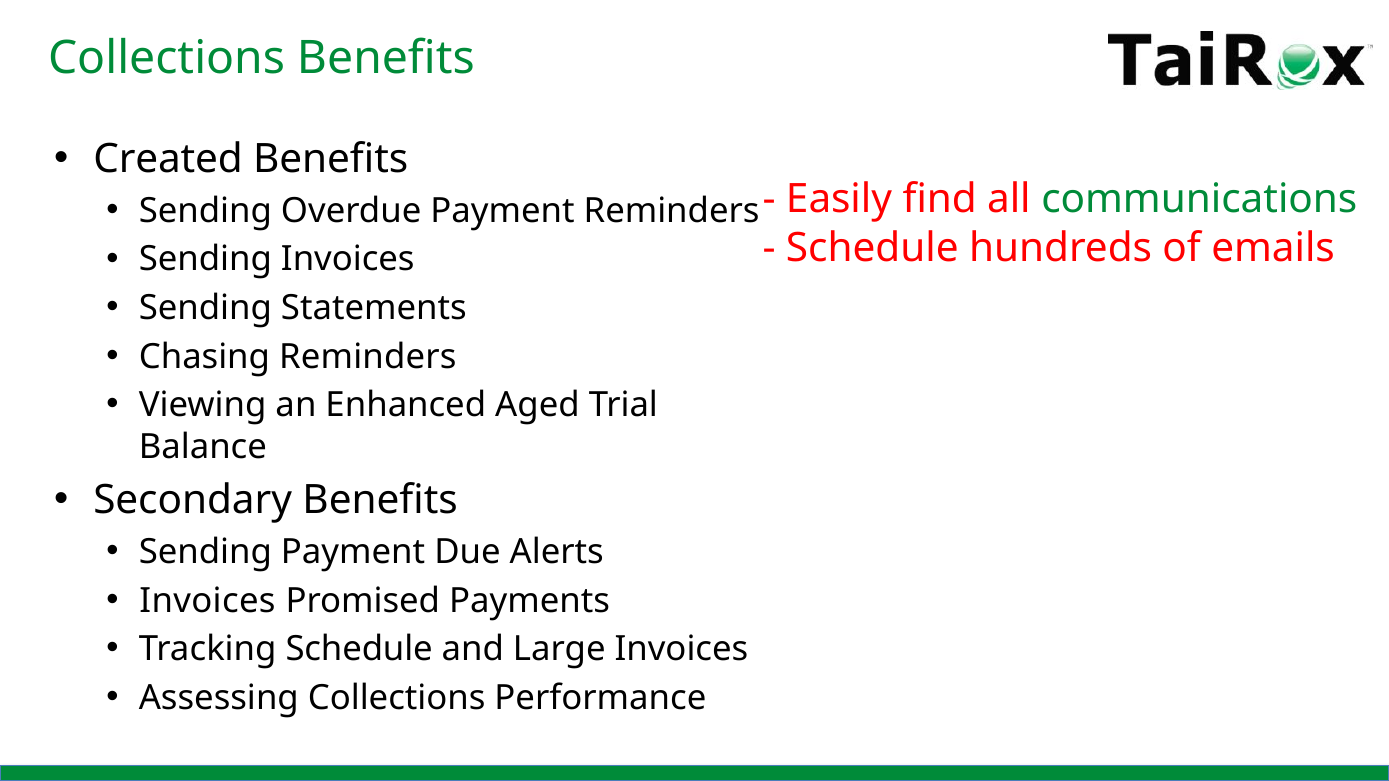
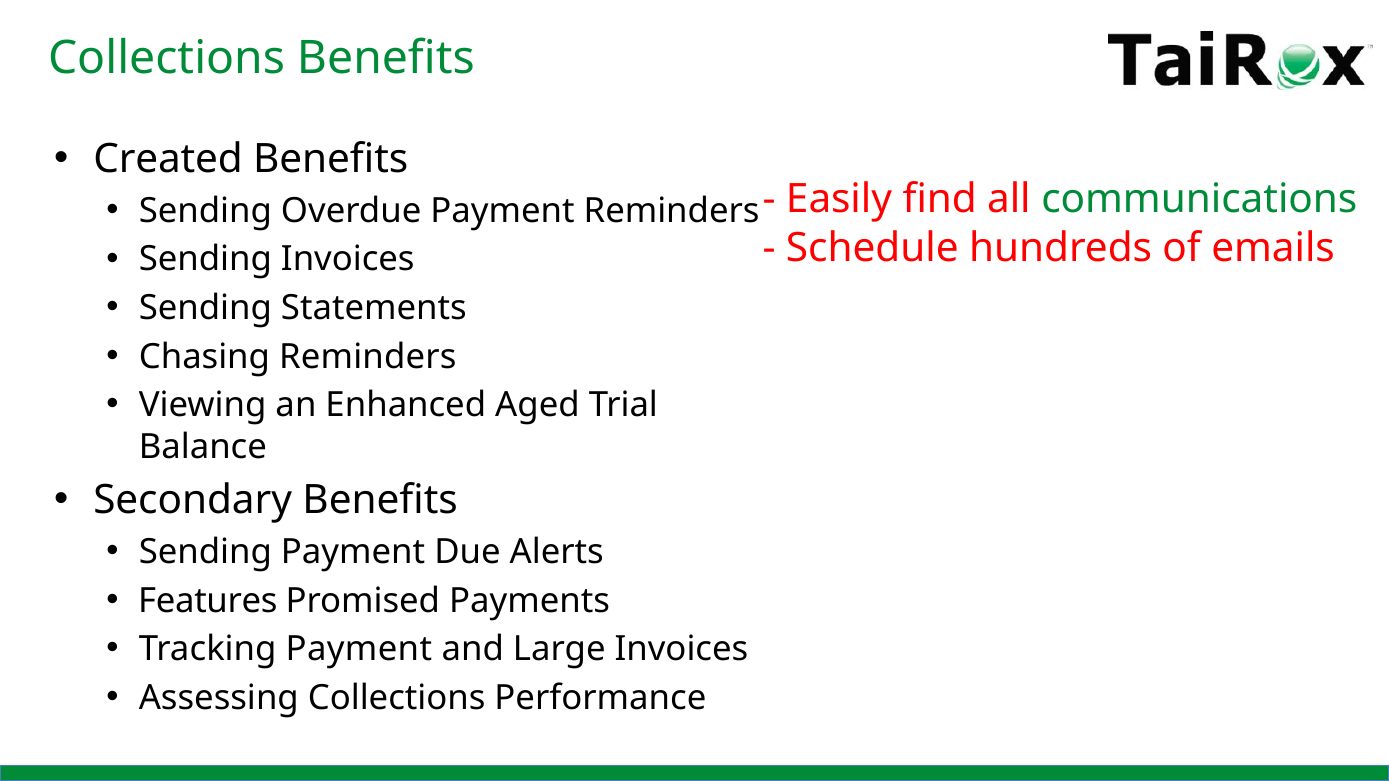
Invoices at (208, 601): Invoices -> Features
Tracking Schedule: Schedule -> Payment
